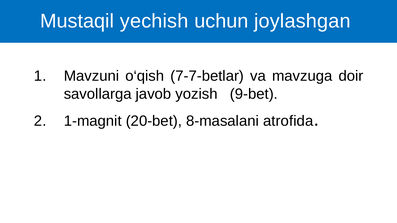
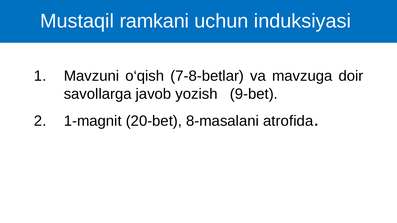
yechish: yechish -> ramkani
jоylаshgаn: jоylаshgаn -> induksiyasi
7-7-betlar: 7-7-betlar -> 7-8-betlar
